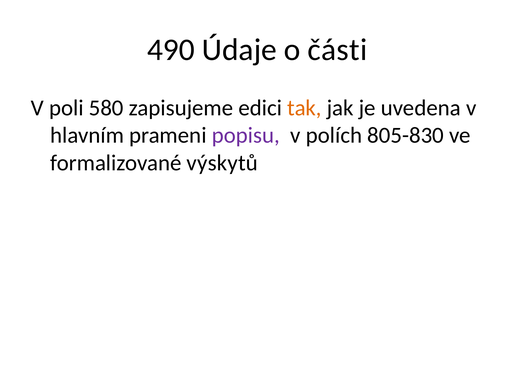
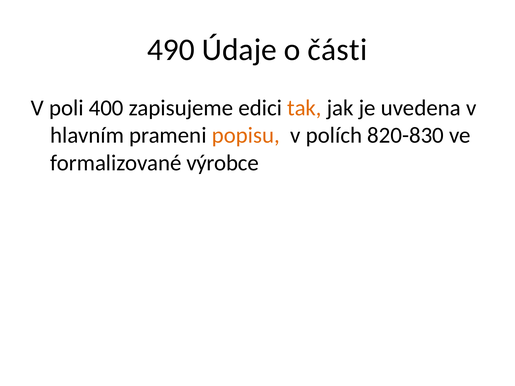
580: 580 -> 400
popisu colour: purple -> orange
805-830: 805-830 -> 820-830
výskytů: výskytů -> výrobce
